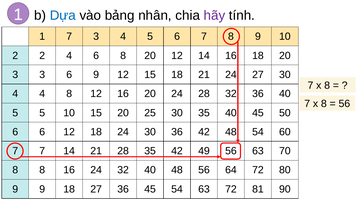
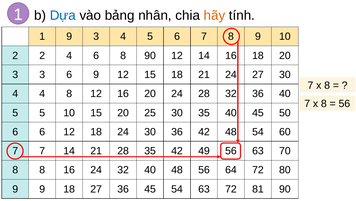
hãy colour: purple -> orange
1 7: 7 -> 9
8 20: 20 -> 90
